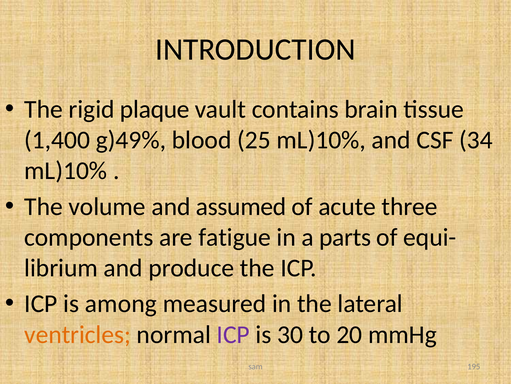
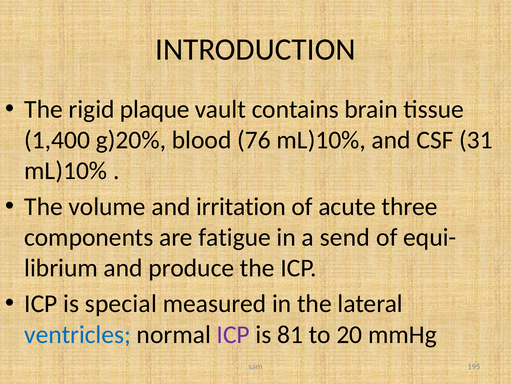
g)49%: g)49% -> g)20%
25: 25 -> 76
34: 34 -> 31
assumed: assumed -> irritation
parts: parts -> send
among: among -> special
ventricles colour: orange -> blue
30: 30 -> 81
